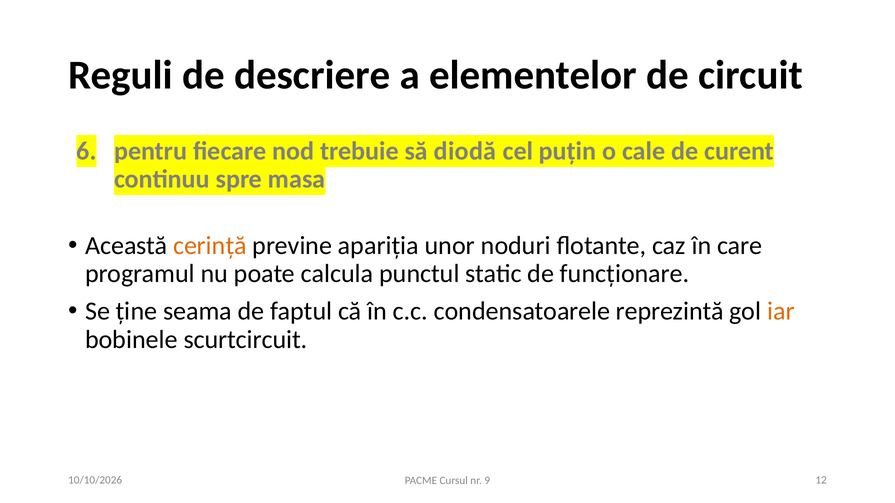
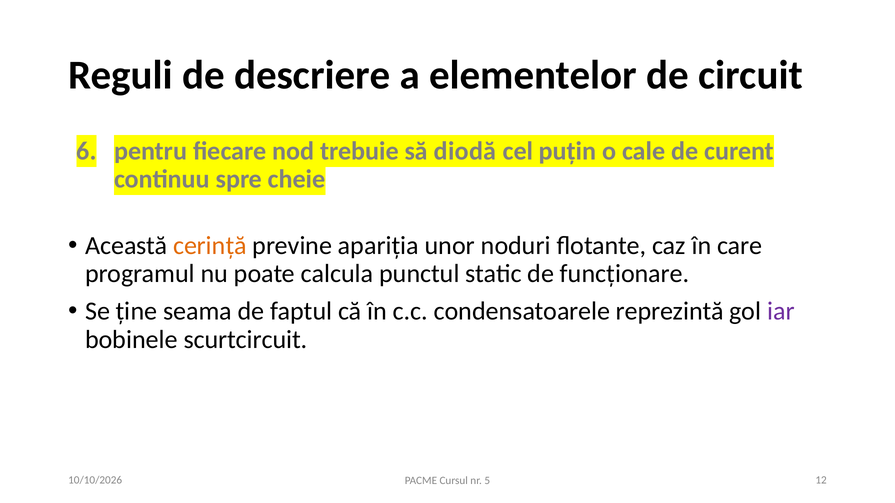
masa: masa -> cheie
iar colour: orange -> purple
9: 9 -> 5
